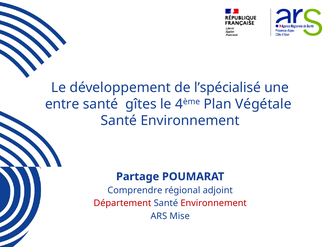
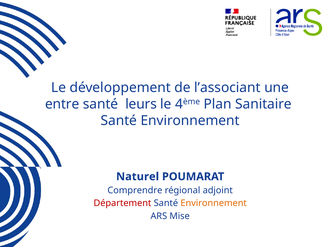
l’spécialisé: l’spécialisé -> l’associant
gîtes: gîtes -> leurs
Végétale: Végétale -> Sanitaire
Partage: Partage -> Naturel
Environnement at (214, 204) colour: red -> orange
